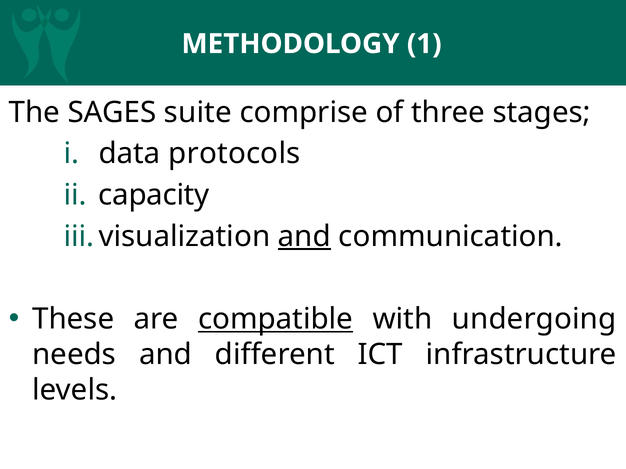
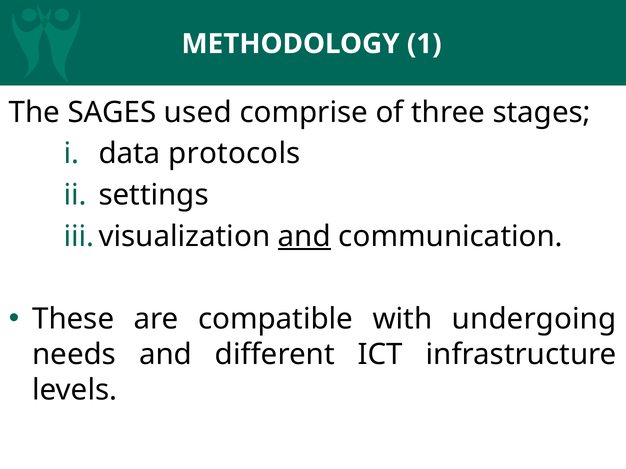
suite: suite -> used
capacity: capacity -> settings
compatible underline: present -> none
